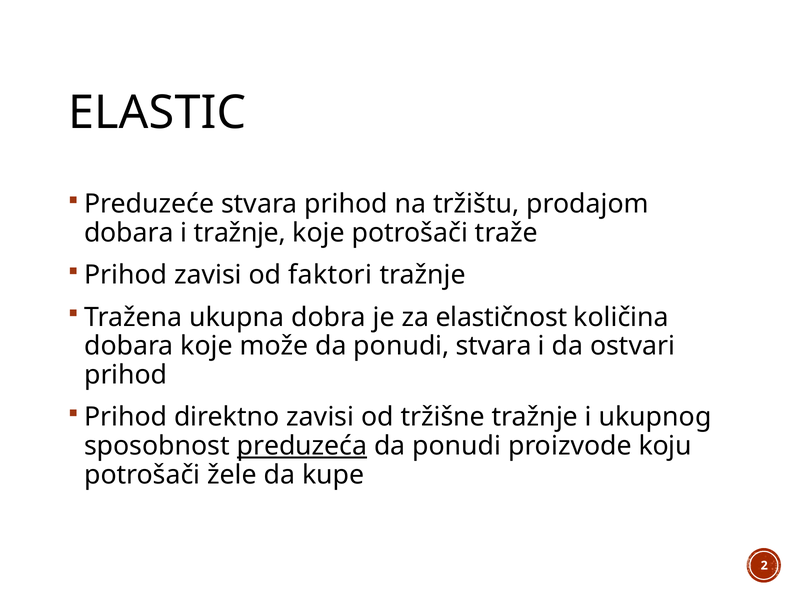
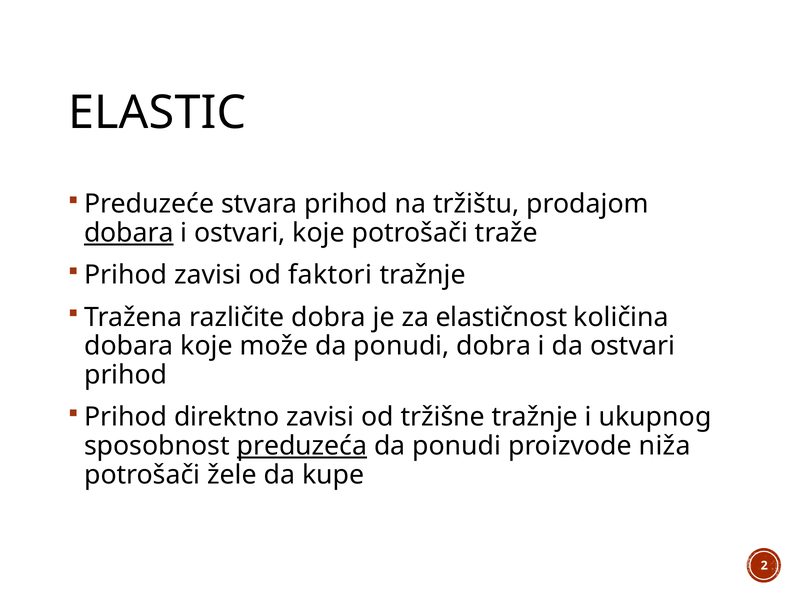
dobara at (129, 233) underline: none -> present
i tražnje: tražnje -> ostvari
ukupna: ukupna -> različite
ponudi stvara: stvara -> dobra
koju: koju -> niža
